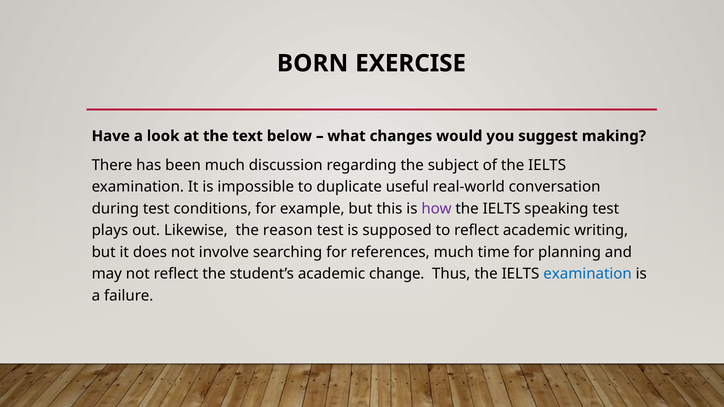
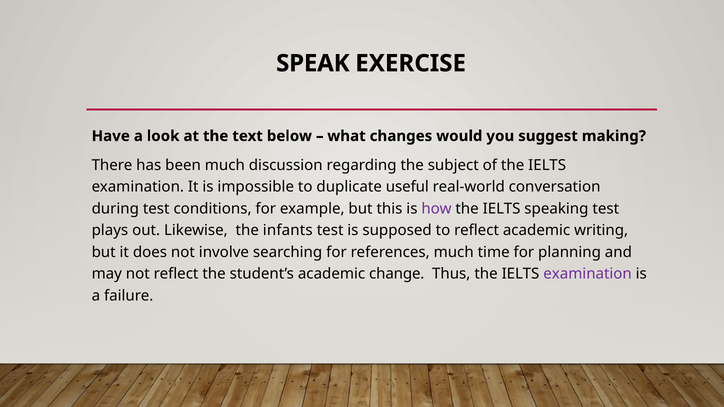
BORN: BORN -> SPEAK
reason: reason -> infants
examination at (588, 274) colour: blue -> purple
